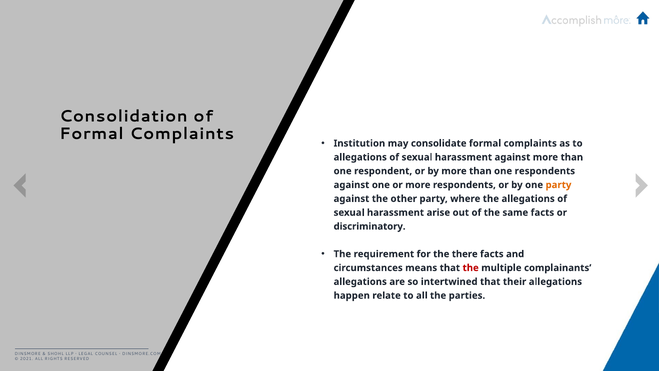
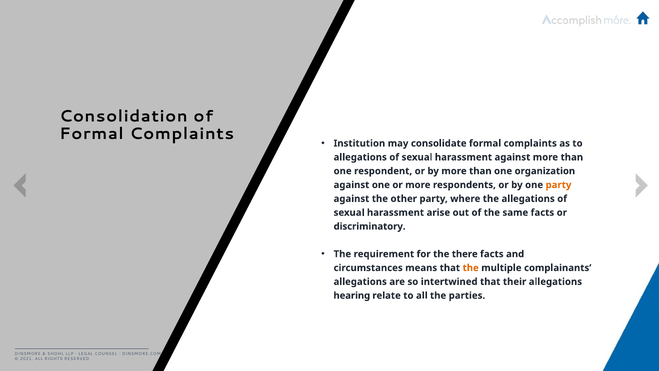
one respondents: respondents -> organization
the at (471, 268) colour: red -> orange
happen: happen -> hearing
